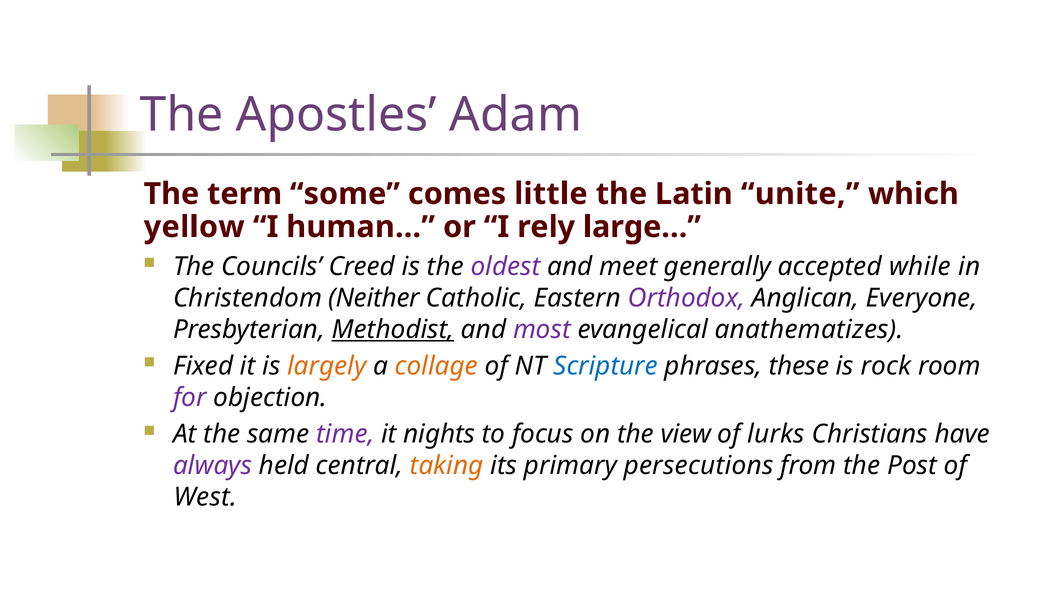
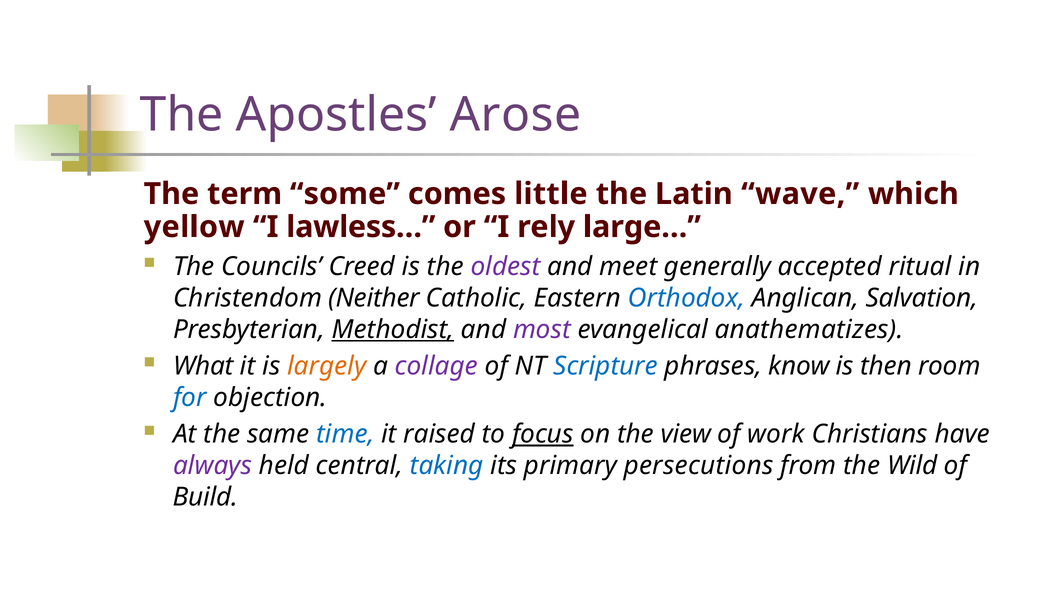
Adam: Adam -> Arose
unite: unite -> wave
human…: human… -> lawless…
while: while -> ritual
Orthodox colour: purple -> blue
Everyone: Everyone -> Salvation
Fixed: Fixed -> What
collage colour: orange -> purple
these: these -> know
rock: rock -> then
for colour: purple -> blue
time colour: purple -> blue
nights: nights -> raised
focus underline: none -> present
lurks: lurks -> work
taking colour: orange -> blue
Post: Post -> Wild
West: West -> Build
